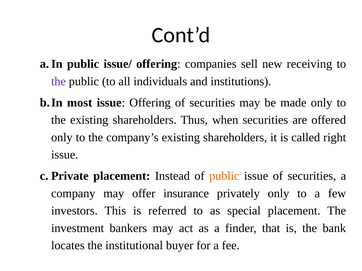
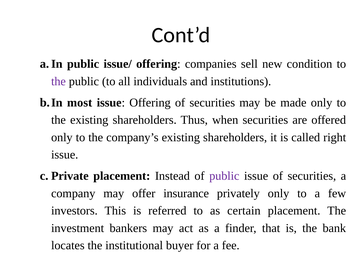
receiving: receiving -> condition
public at (224, 176) colour: orange -> purple
special: special -> certain
